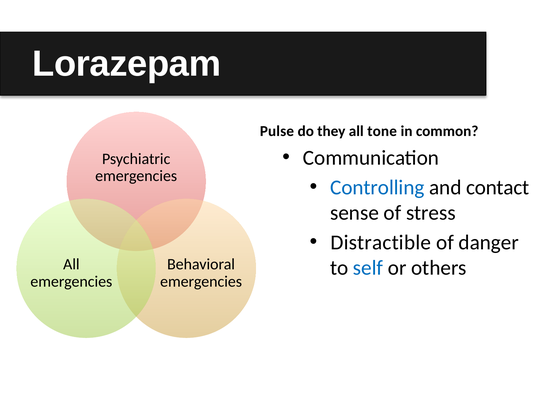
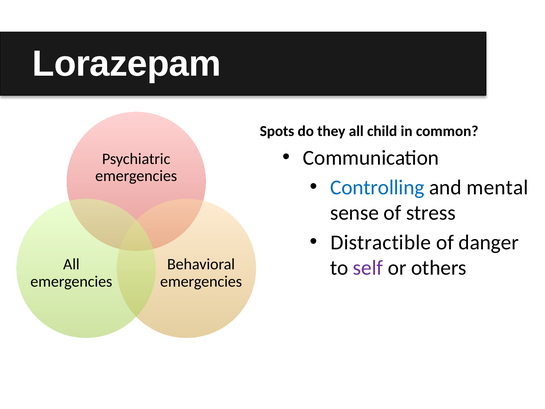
Pulse: Pulse -> Spots
tone: tone -> child
contact: contact -> mental
self colour: blue -> purple
